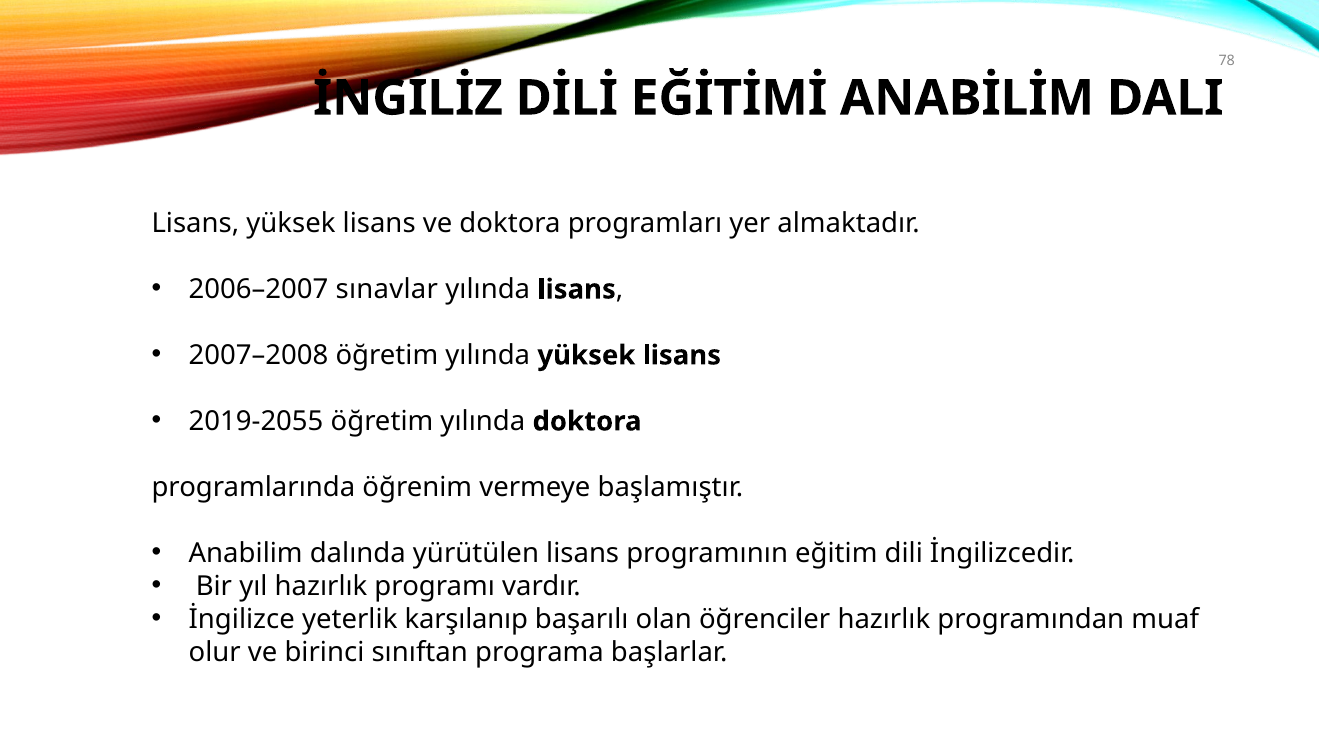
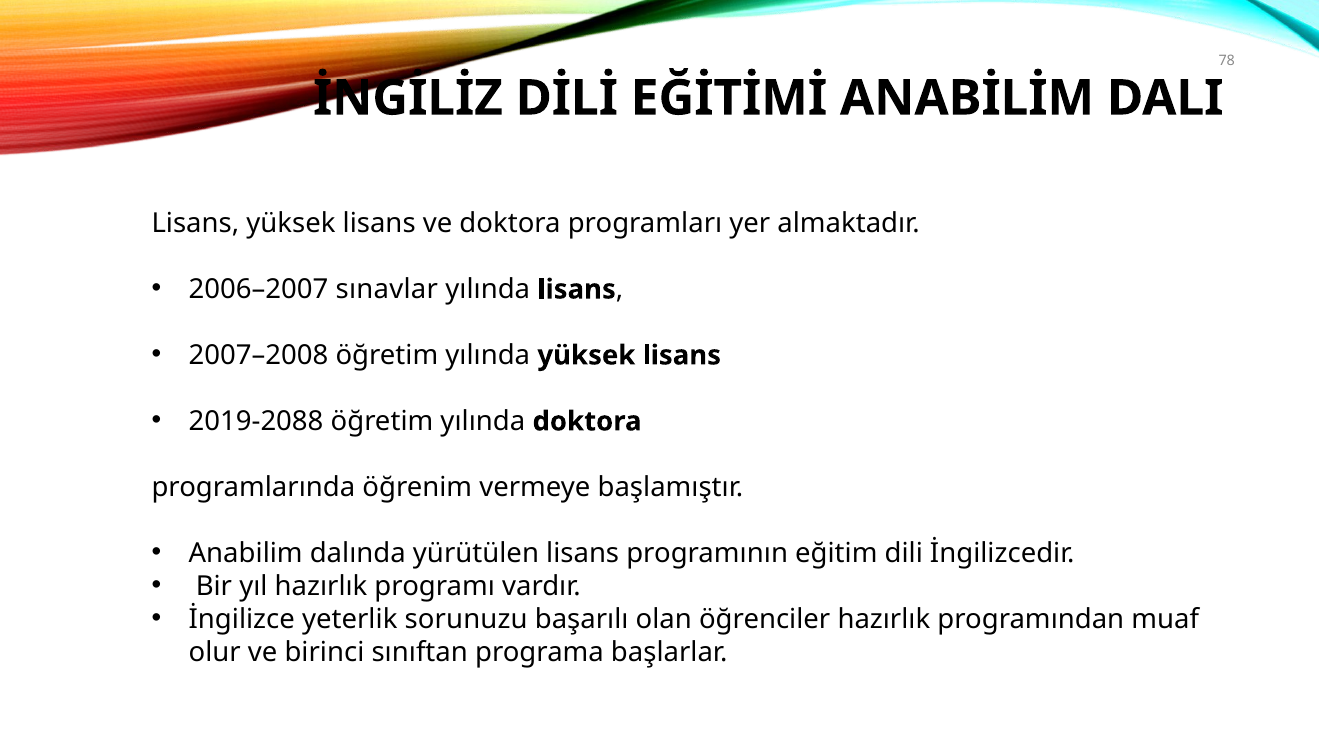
2019-2055: 2019-2055 -> 2019-2088
karşılanıp: karşılanıp -> sorunuzu
